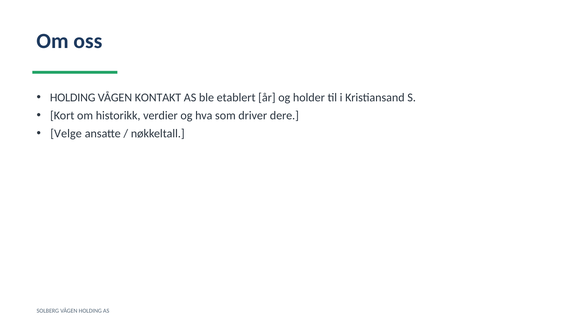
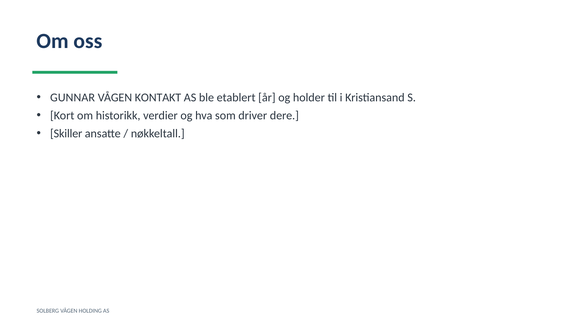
HOLDING at (73, 98): HOLDING -> GUNNAR
Velge: Velge -> Skiller
